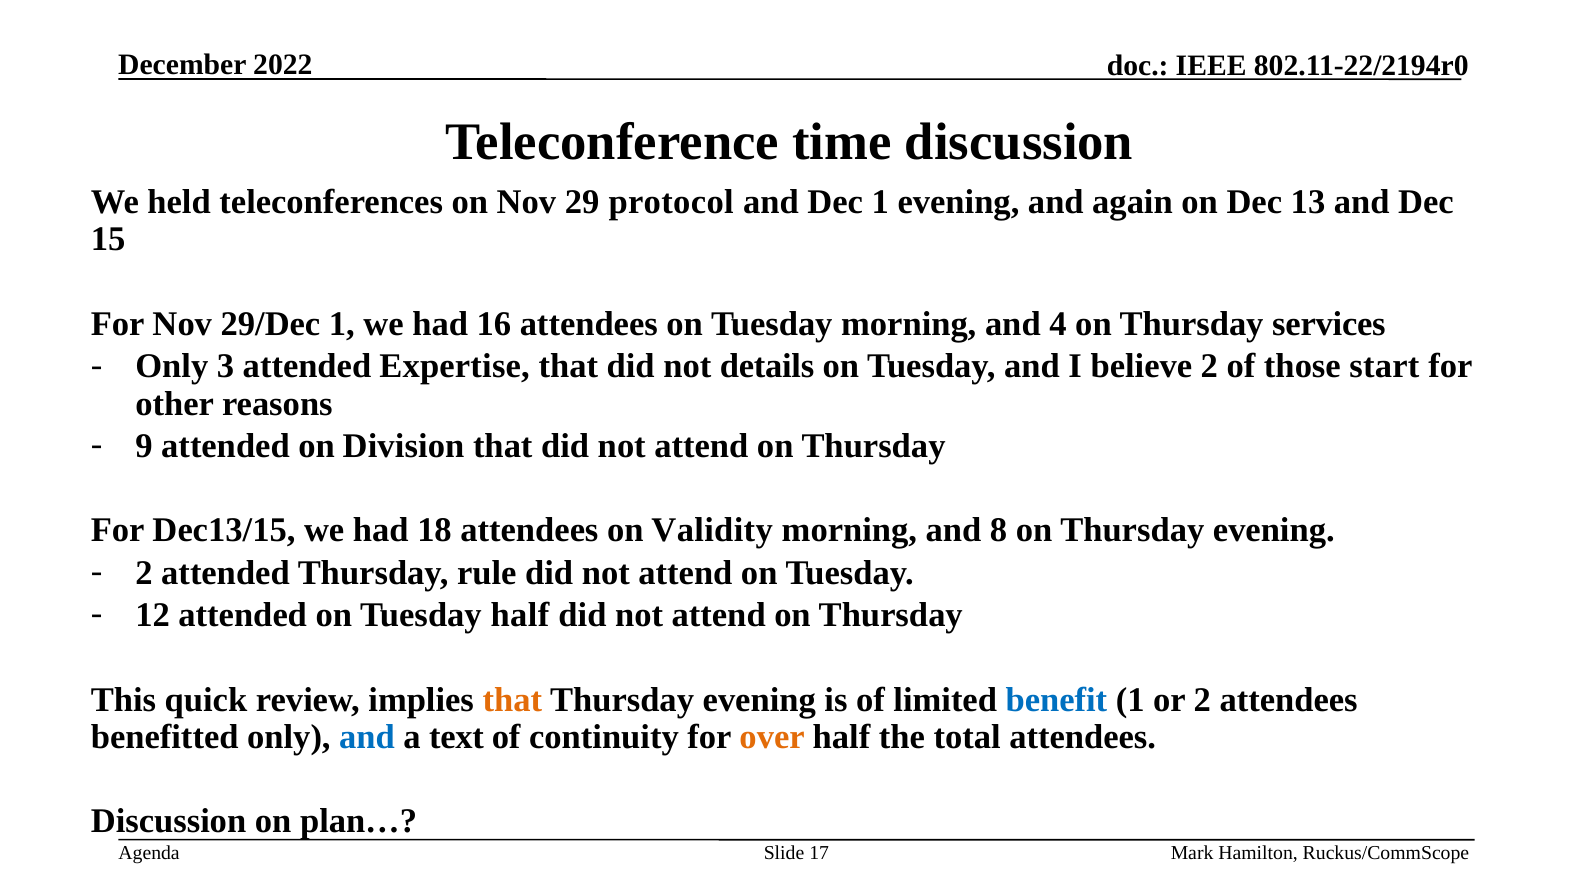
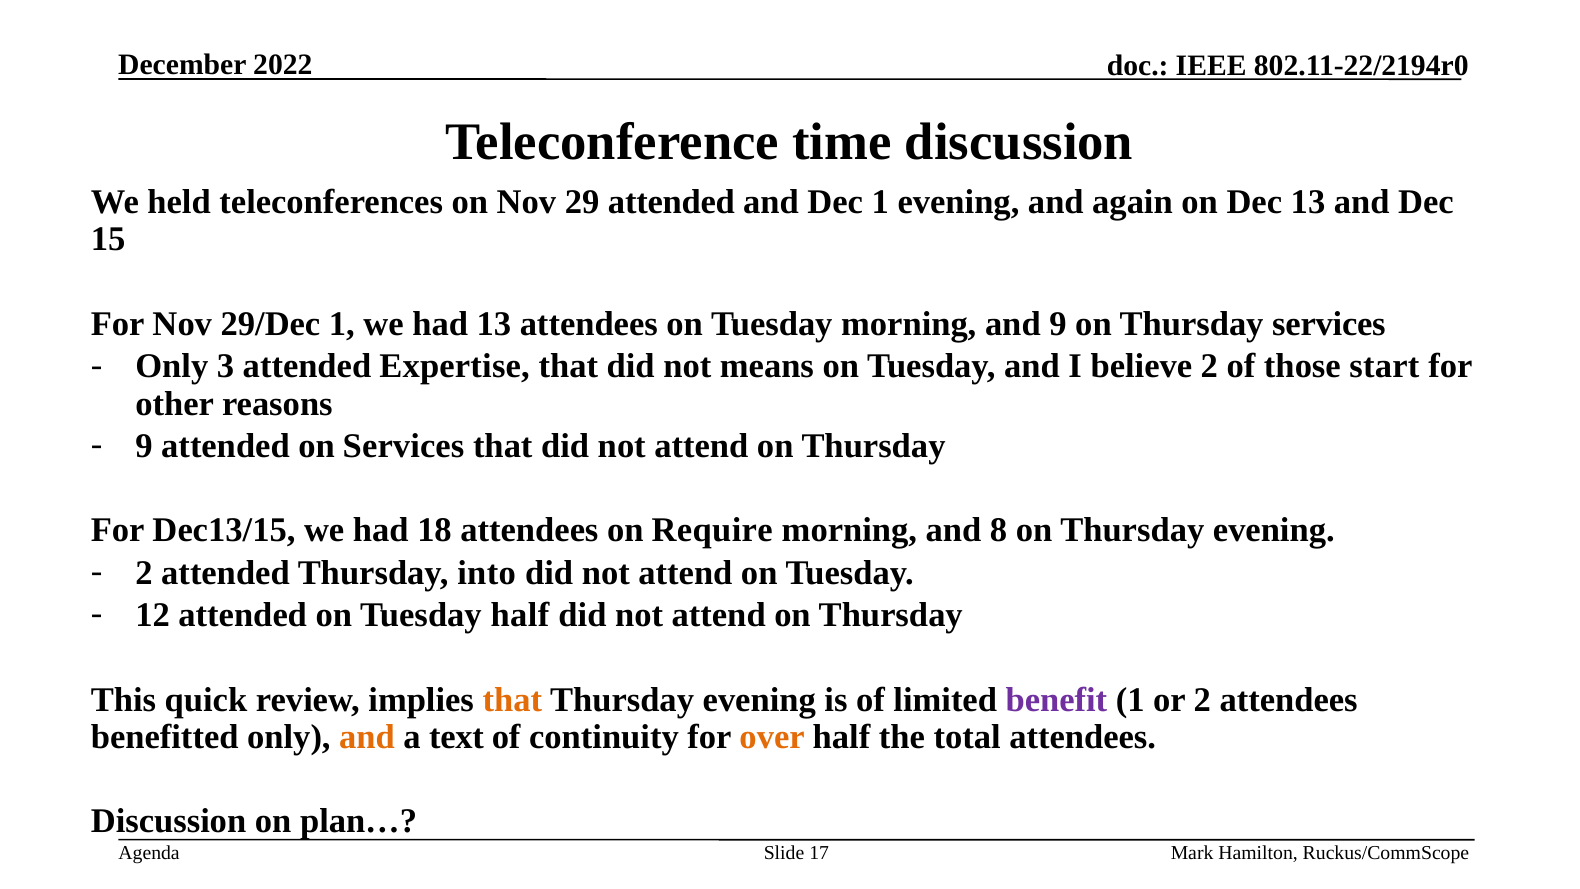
29 protocol: protocol -> attended
had 16: 16 -> 13
and 4: 4 -> 9
details: details -> means
on Division: Division -> Services
Validity: Validity -> Require
rule: rule -> into
benefit colour: blue -> purple
and at (367, 737) colour: blue -> orange
